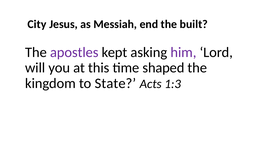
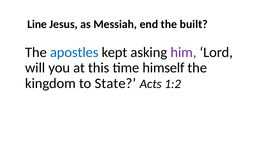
City: City -> Line
apostles colour: purple -> blue
shaped: shaped -> himself
1:3: 1:3 -> 1:2
